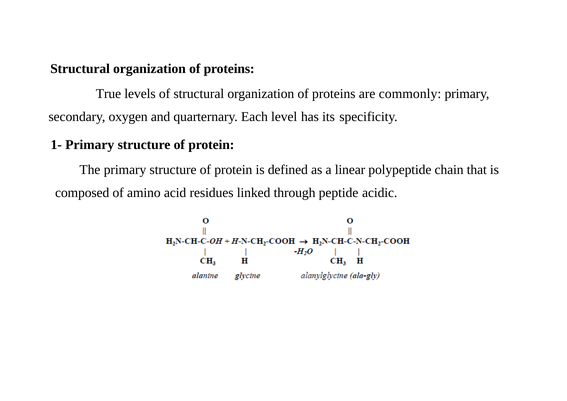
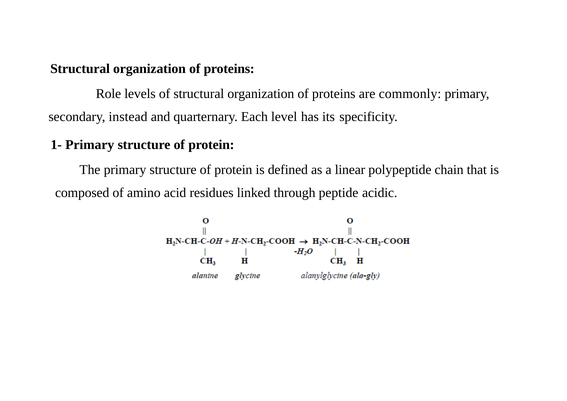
True: True -> Role
oxygen: oxygen -> instead
